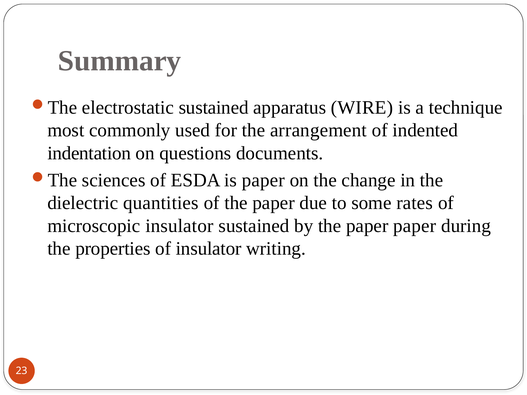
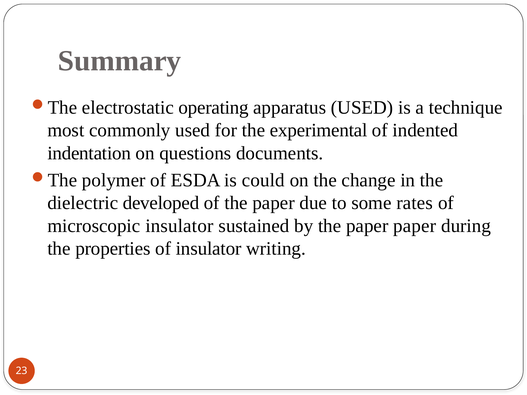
electrostatic sustained: sustained -> operating
apparatus WIRE: WIRE -> USED
arrangement: arrangement -> experimental
sciences: sciences -> polymer
is paper: paper -> could
quantities: quantities -> developed
